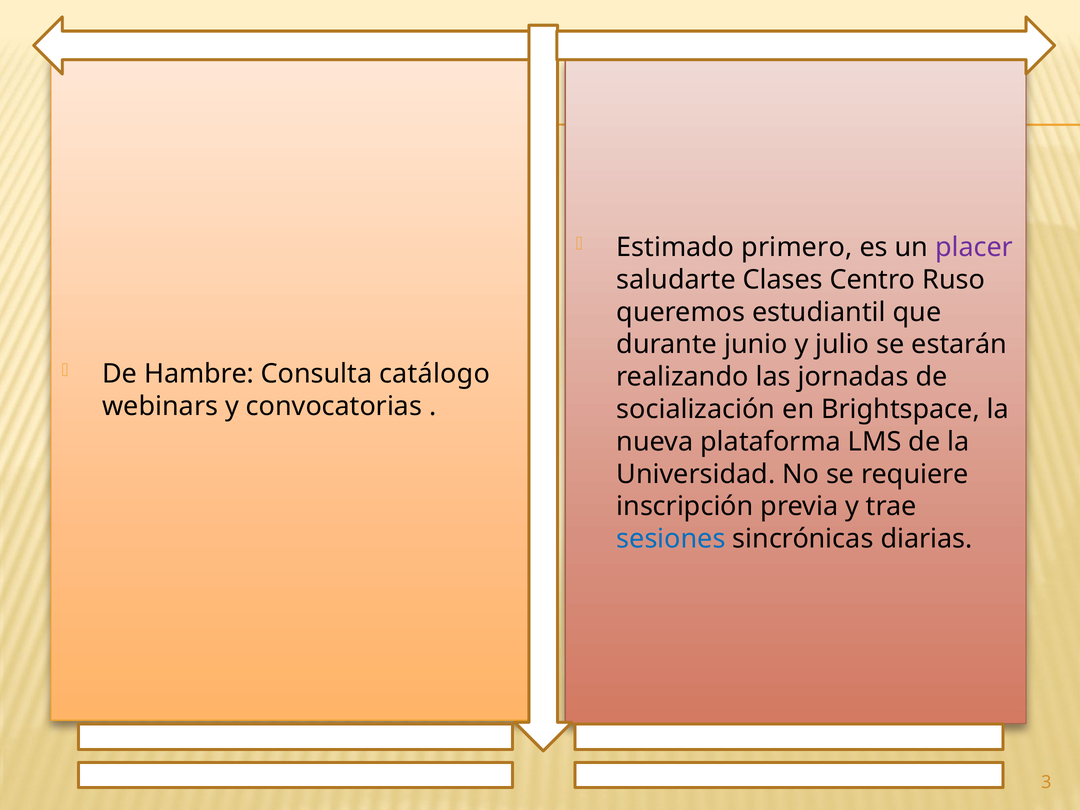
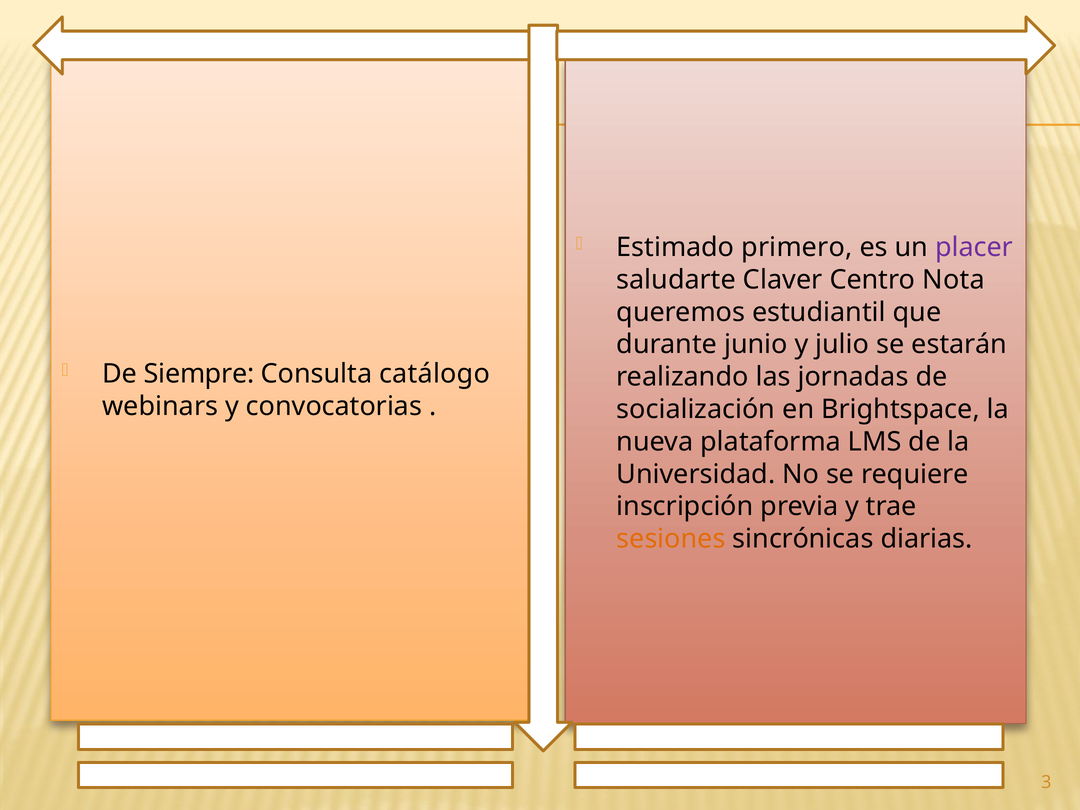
Clases: Clases -> Claver
Ruso: Ruso -> Nota
Hambre: Hambre -> Siempre
sesiones colour: blue -> orange
